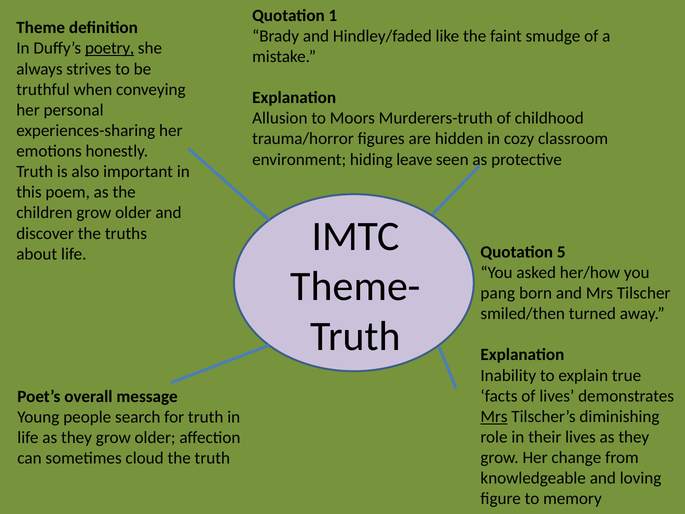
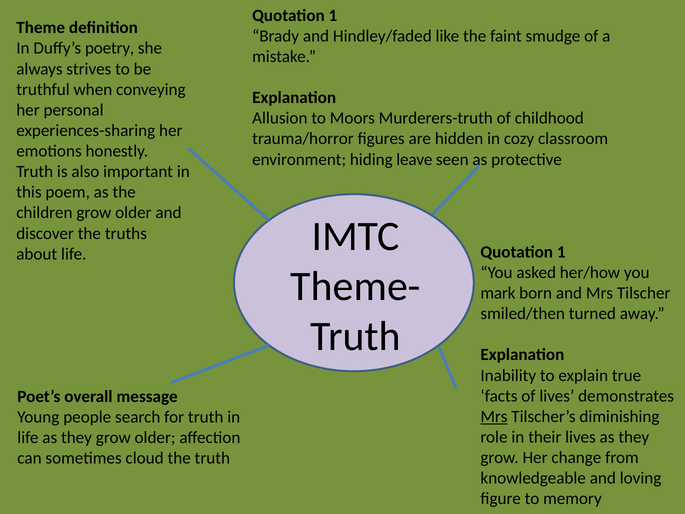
poetry underline: present -> none
5 at (561, 252): 5 -> 1
pang: pang -> mark
